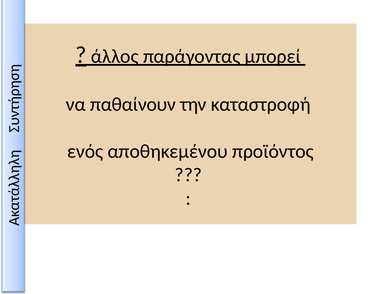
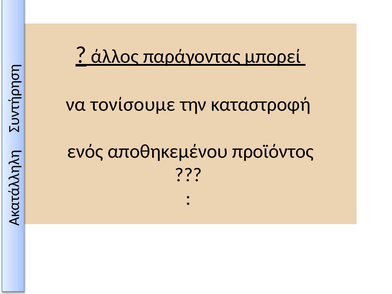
παθαίνουν: παθαίνουν -> τονίσουμε
